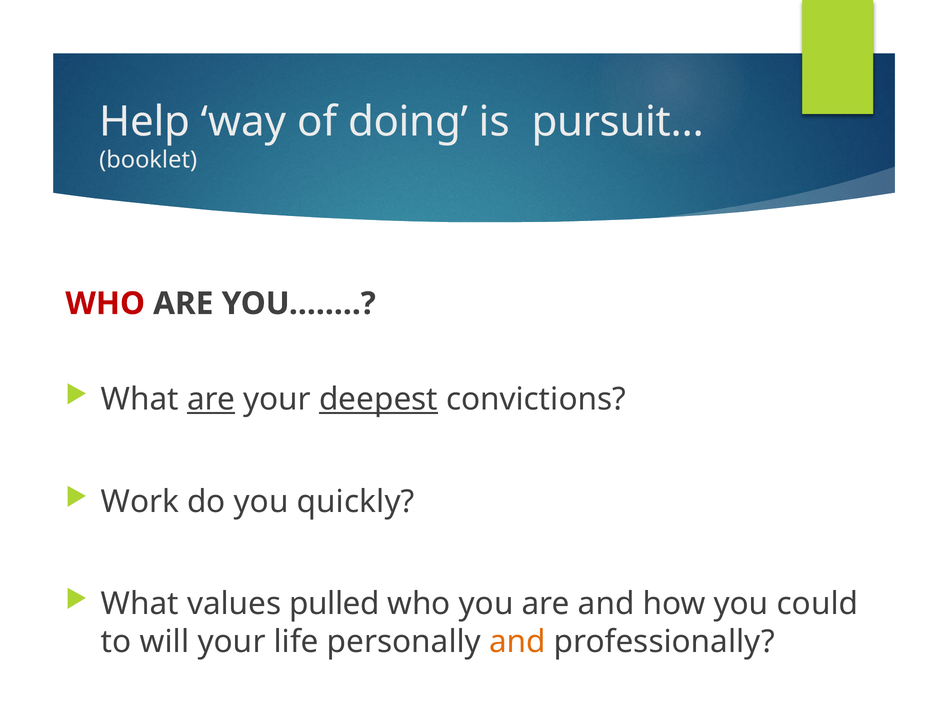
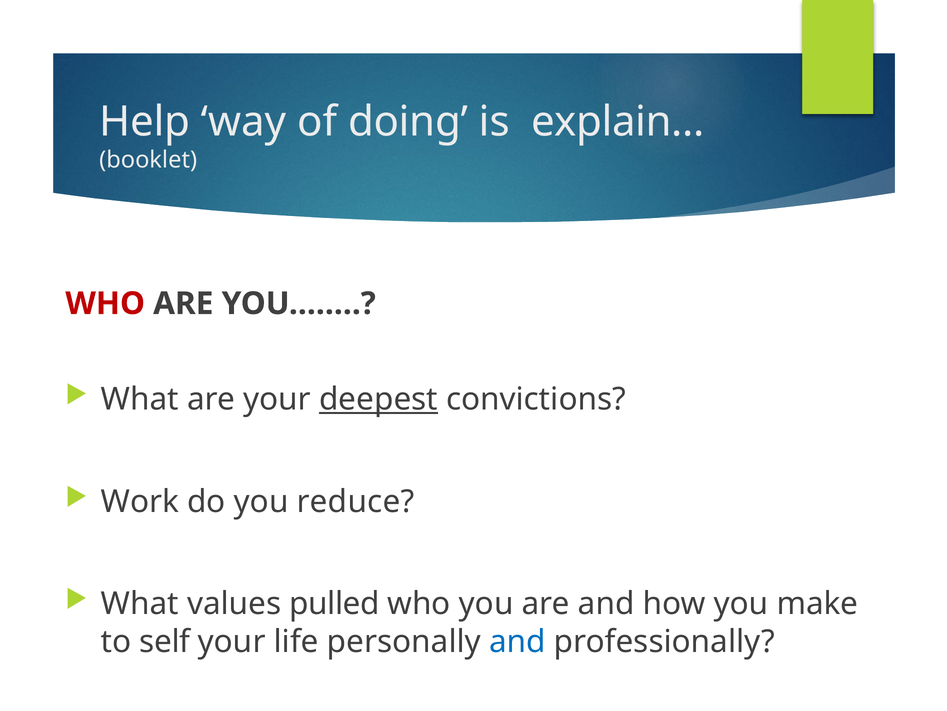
pursuit…: pursuit… -> explain…
are at (211, 399) underline: present -> none
quickly: quickly -> reduce
could: could -> make
will: will -> self
and at (517, 641) colour: orange -> blue
